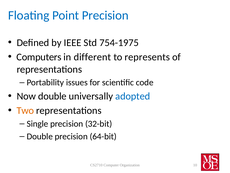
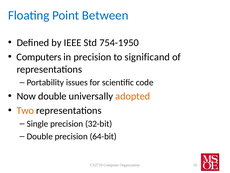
Point Precision: Precision -> Between
754-1975: 754-1975 -> 754-1950
in different: different -> precision
represents: represents -> significand
adopted colour: blue -> orange
